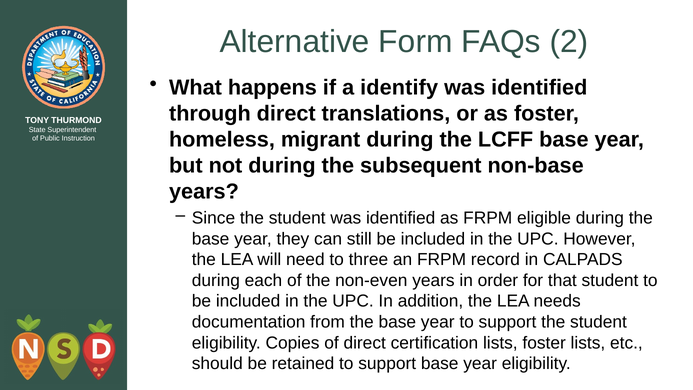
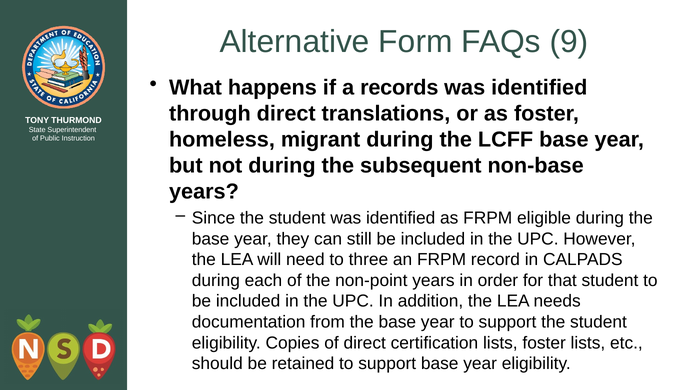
2: 2 -> 9
identify: identify -> records
non-even: non-even -> non-point
